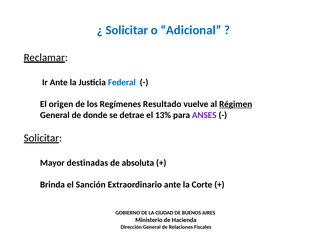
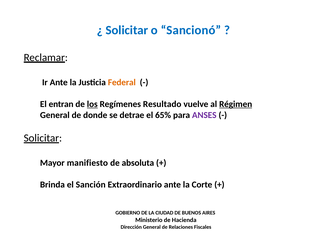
Adicional: Adicional -> Sancionó
Federal colour: blue -> orange
origen: origen -> entran
los underline: none -> present
13%: 13% -> 65%
destinadas: destinadas -> manifiesto
